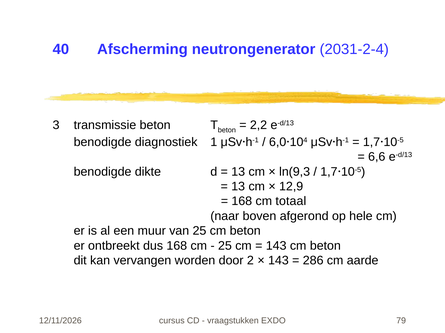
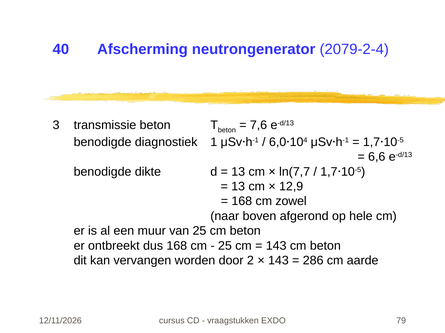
2031-2-4: 2031-2-4 -> 2079-2-4
2,2: 2,2 -> 7,6
ln(9,3: ln(9,3 -> ln(7,7
totaal: totaal -> zowel
